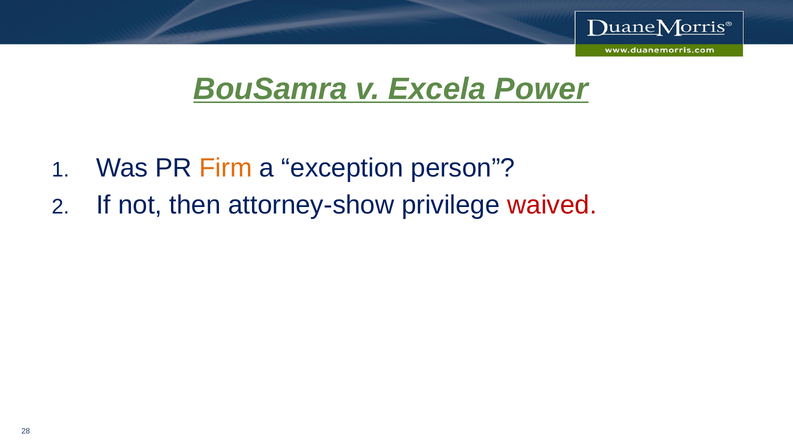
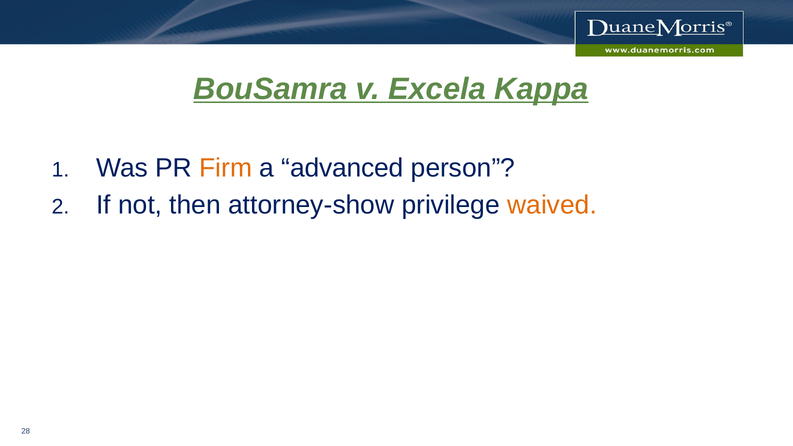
Power: Power -> Kappa
exception: exception -> advanced
waived colour: red -> orange
